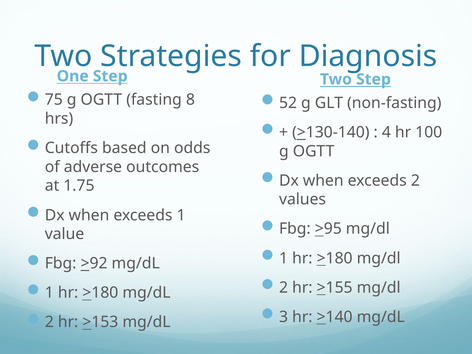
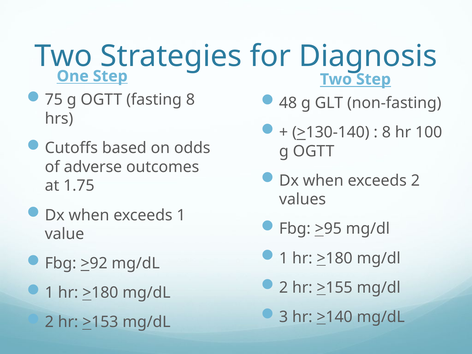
52: 52 -> 48
4 at (386, 132): 4 -> 8
